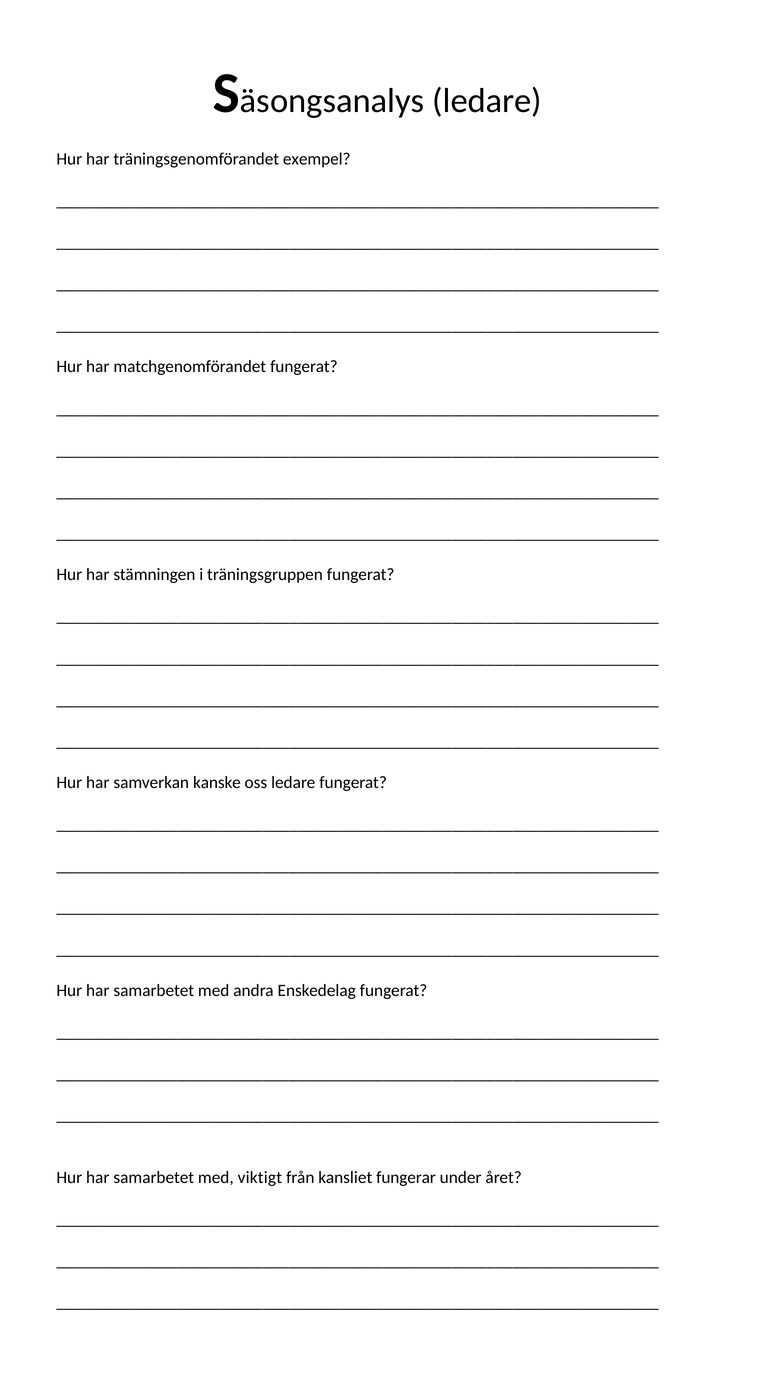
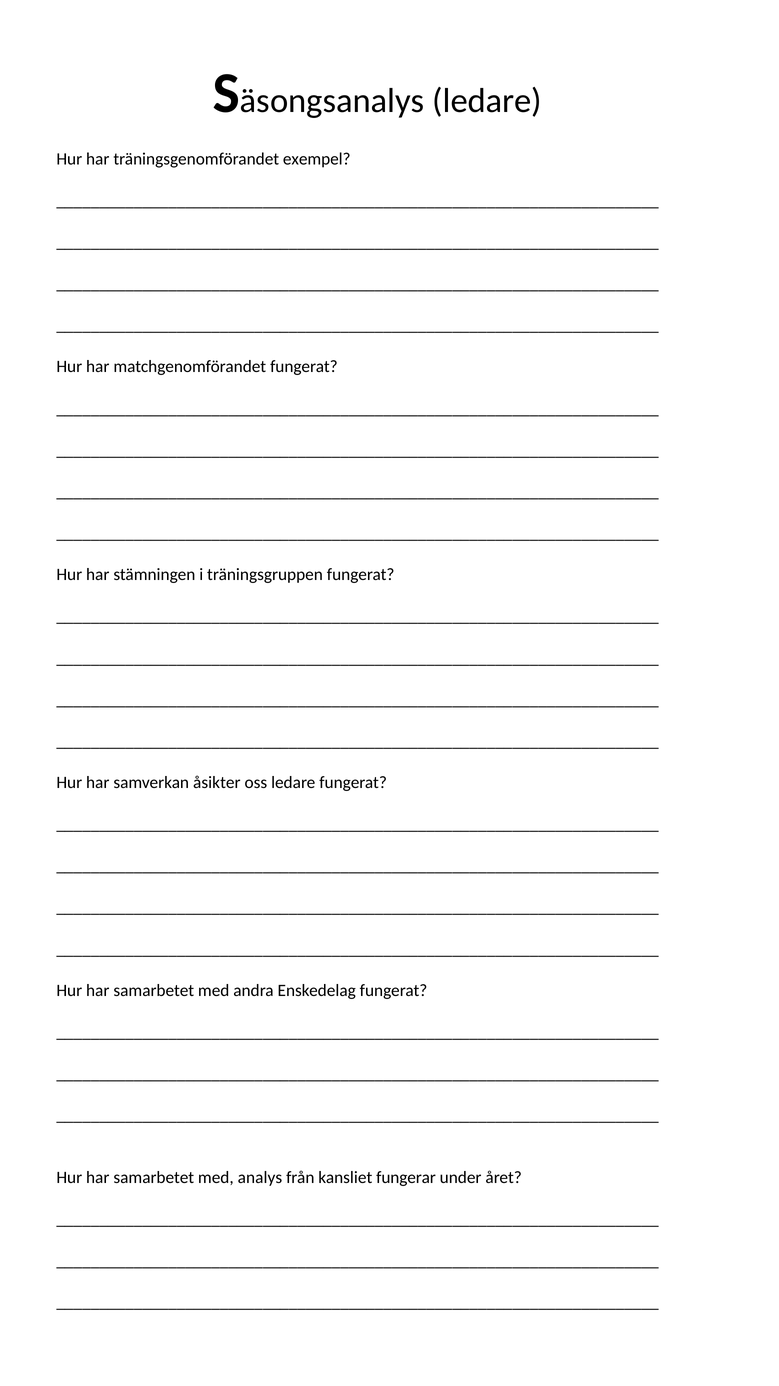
kanske: kanske -> åsikter
viktigt: viktigt -> analys
